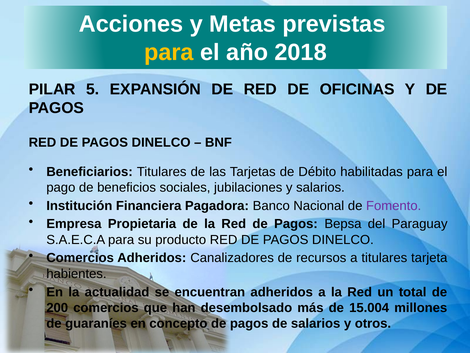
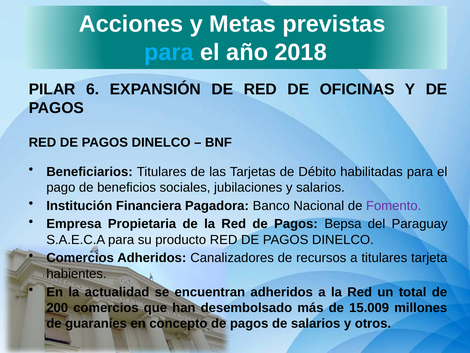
para at (169, 52) colour: yellow -> light blue
5: 5 -> 6
15.004: 15.004 -> 15.009
